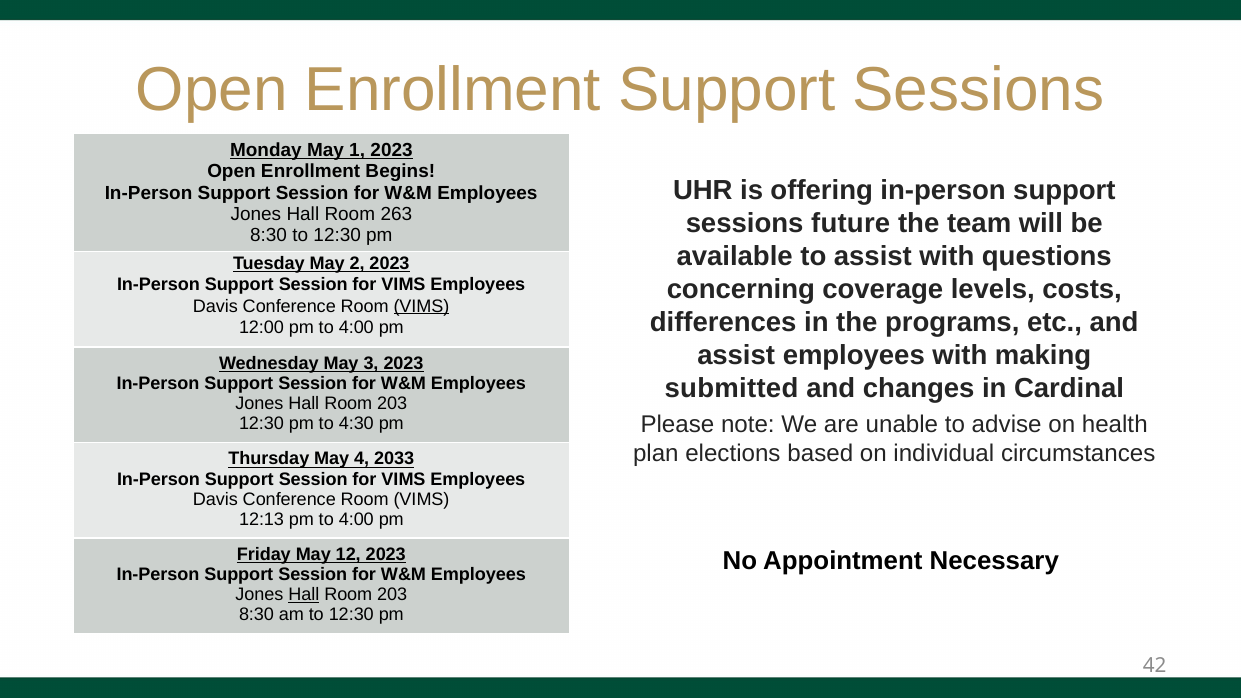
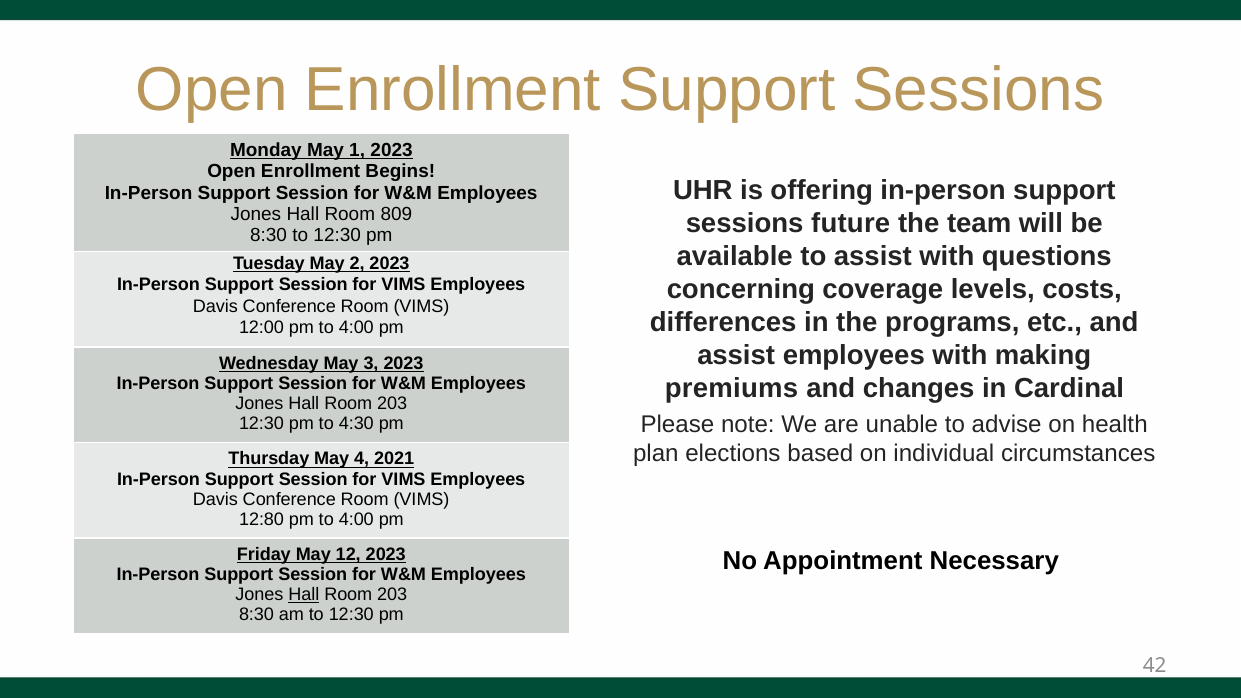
263: 263 -> 809
VIMS at (421, 306) underline: present -> none
submitted: submitted -> premiums
2033: 2033 -> 2021
12:13: 12:13 -> 12:80
